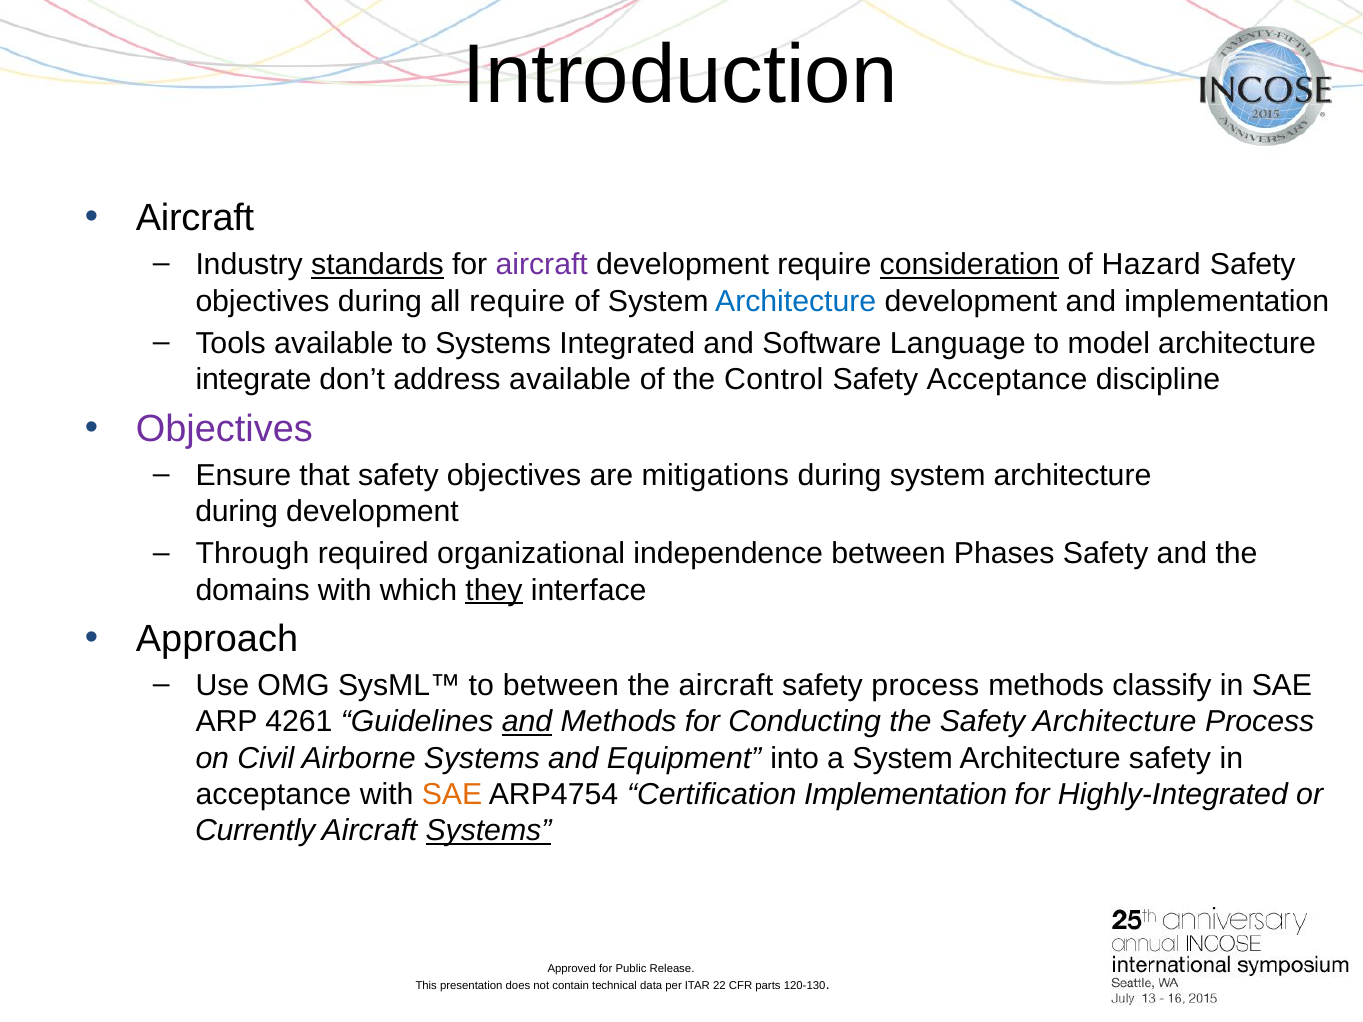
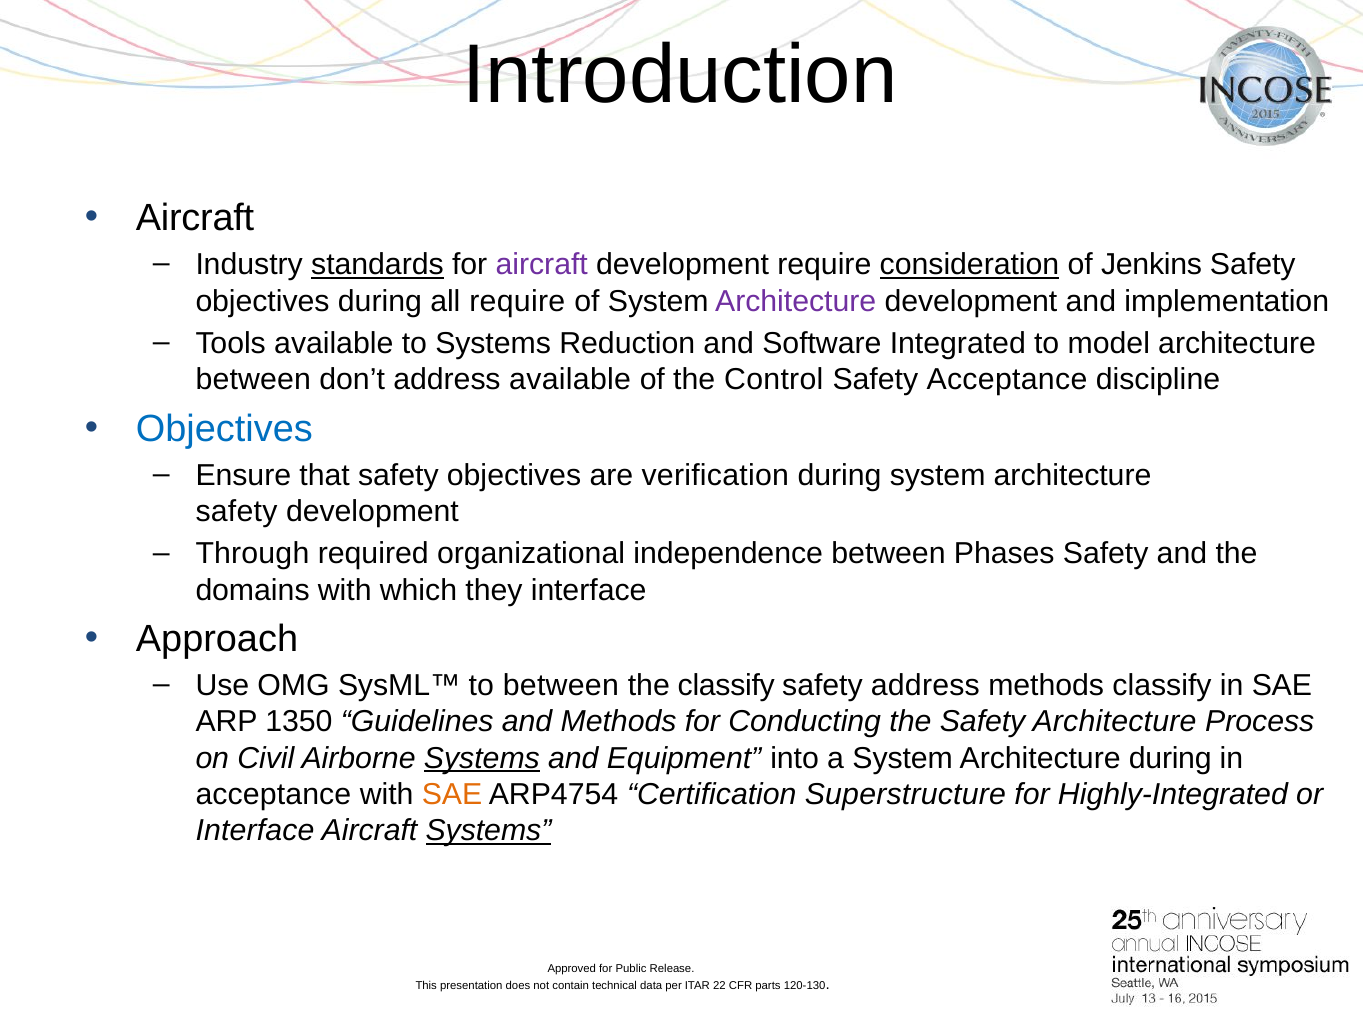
Hazard: Hazard -> Jenkins
Architecture at (796, 301) colour: blue -> purple
Integrated: Integrated -> Reduction
Language: Language -> Integrated
integrate at (253, 380): integrate -> between
Objectives at (224, 429) colour: purple -> blue
mitigations: mitigations -> verification
during at (237, 512): during -> safety
they underline: present -> none
the aircraft: aircraft -> classify
safety process: process -> address
4261: 4261 -> 1350
and at (527, 722) underline: present -> none
Systems at (482, 758) underline: none -> present
Architecture safety: safety -> during
Certification Implementation: Implementation -> Superstructure
Currently at (255, 831): Currently -> Interface
